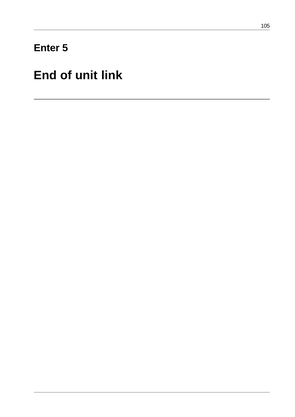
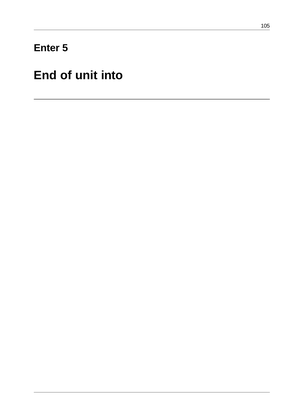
link: link -> into
